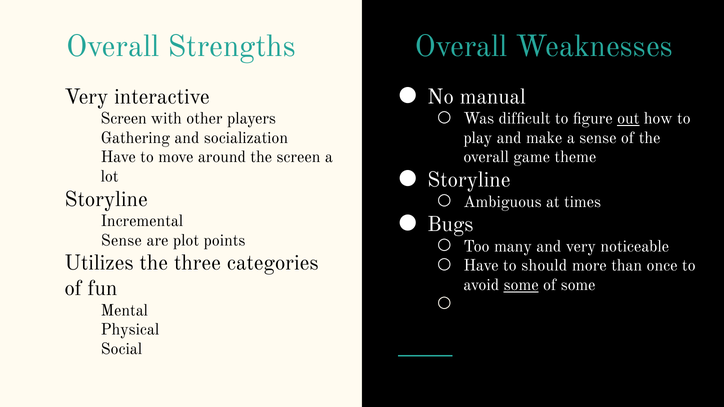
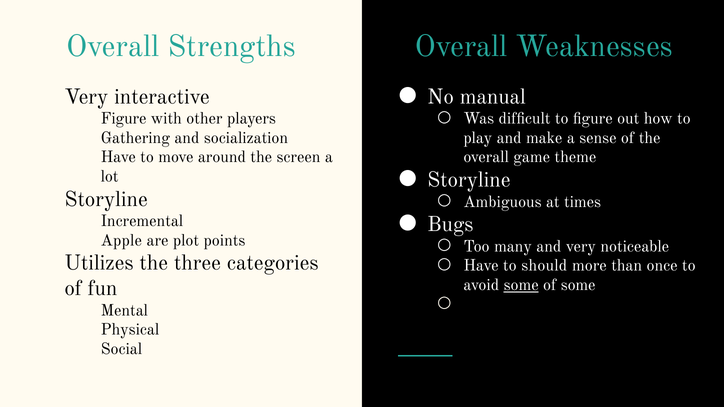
Screen at (124, 119): Screen -> Figure
out underline: present -> none
Sense at (121, 240): Sense -> Apple
